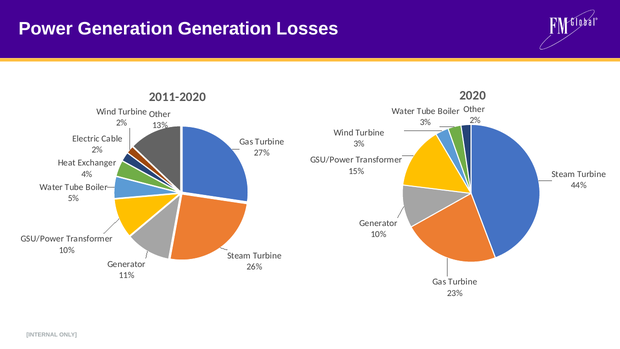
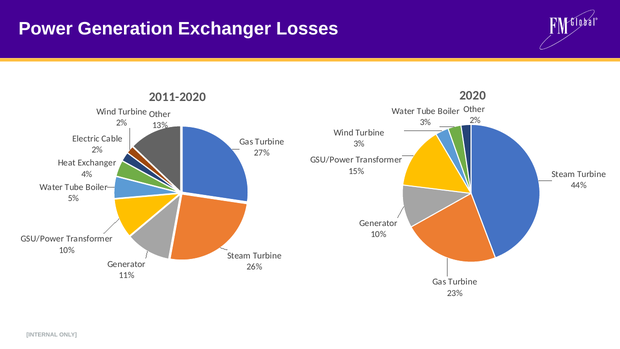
Generation Generation: Generation -> Exchanger
